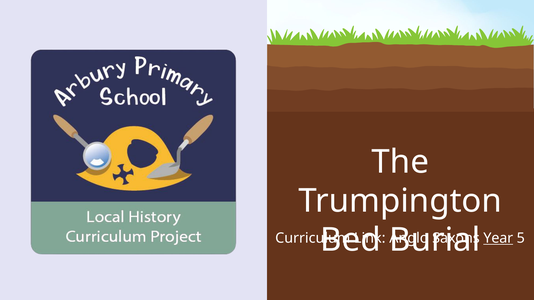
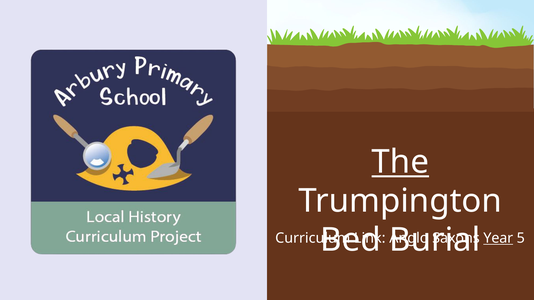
The underline: none -> present
